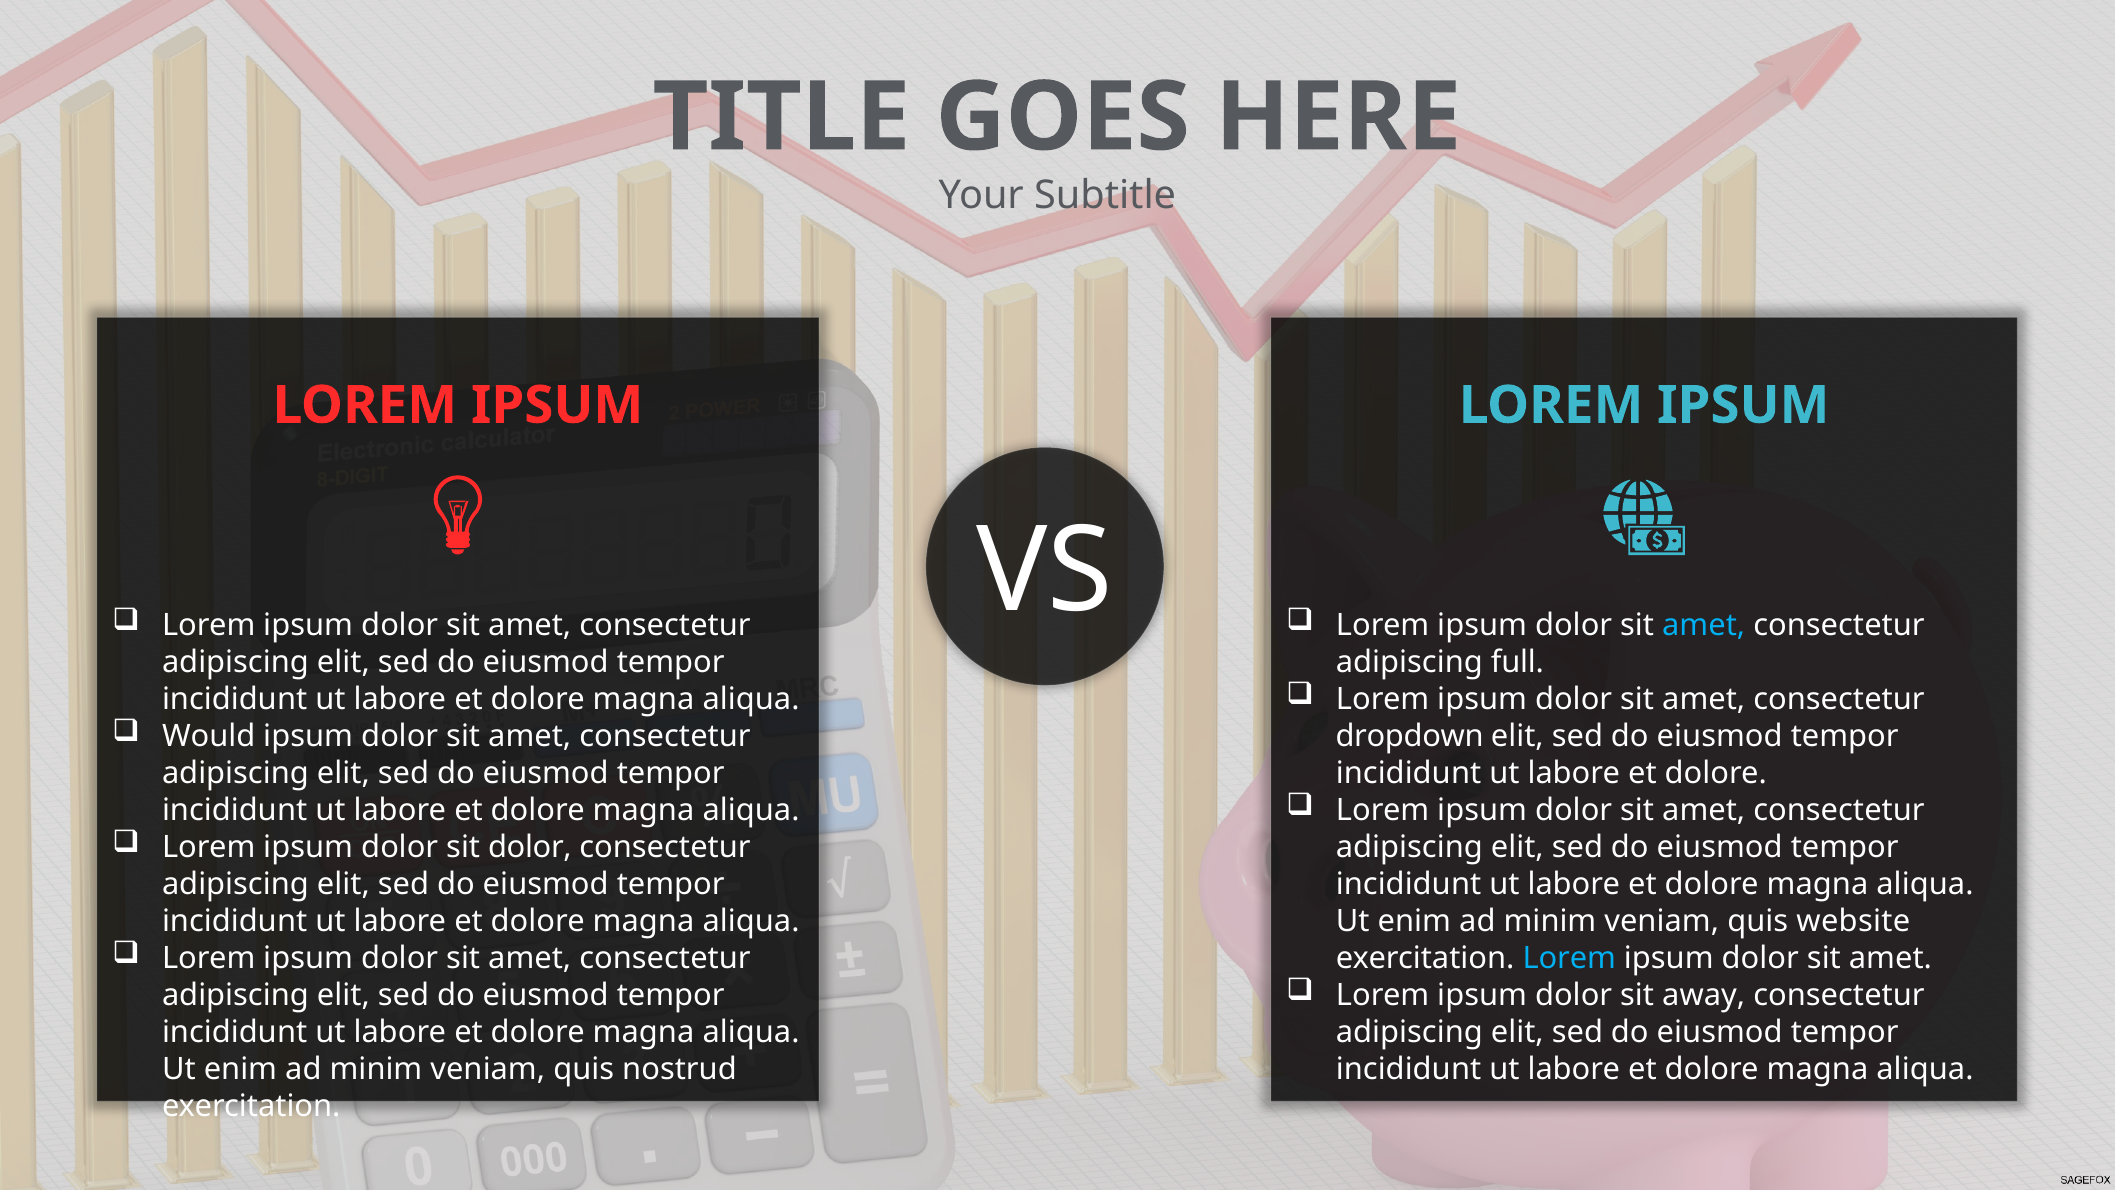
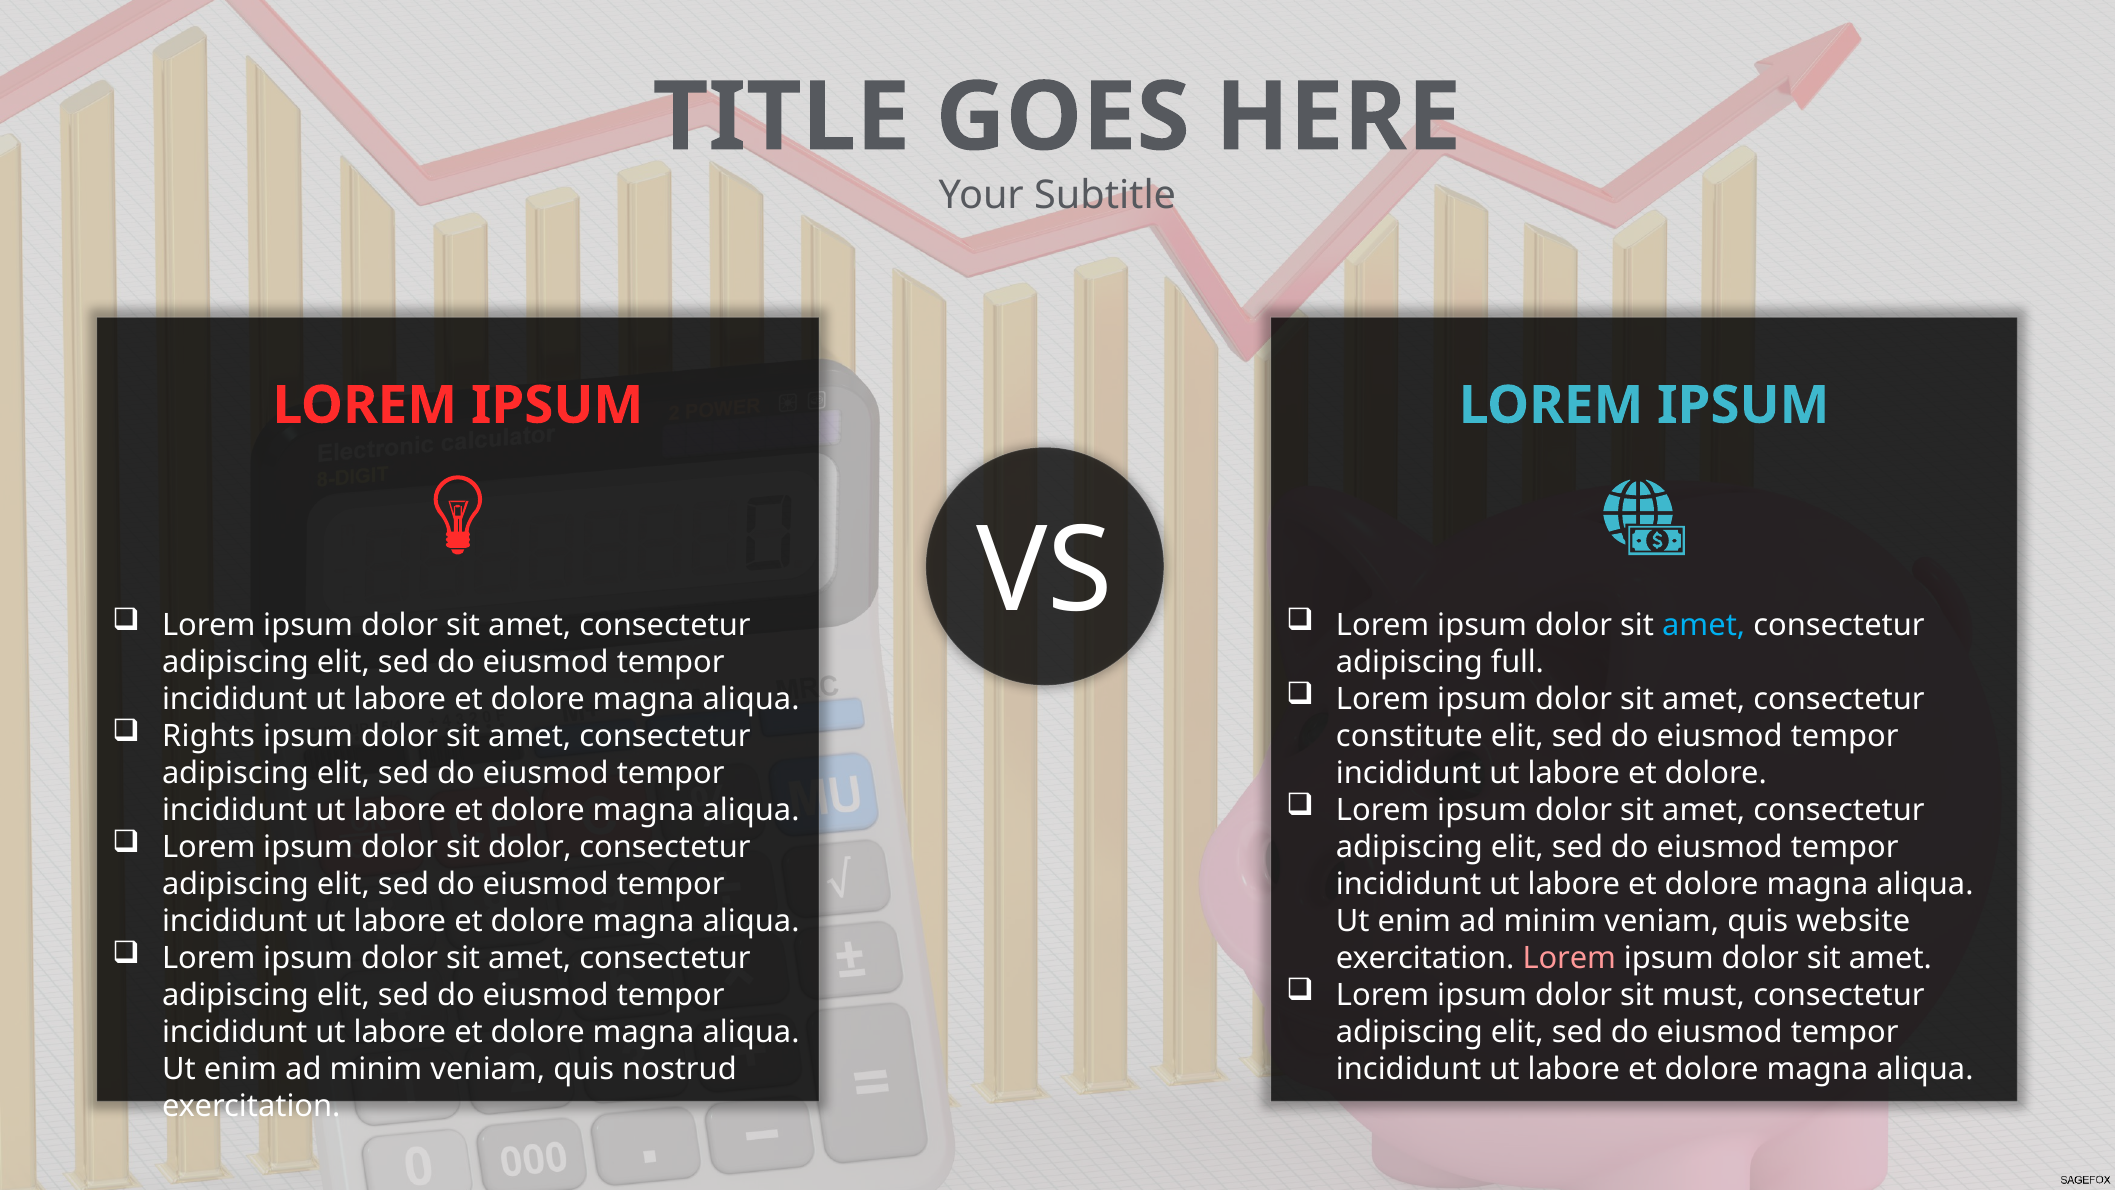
Would: Would -> Rights
dropdown: dropdown -> constitute
Lorem at (1569, 958) colour: light blue -> pink
away: away -> must
